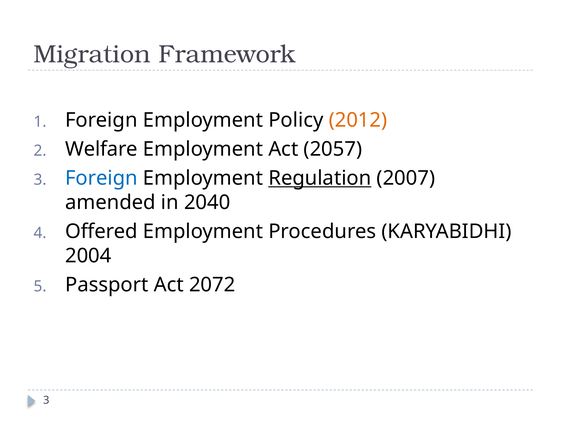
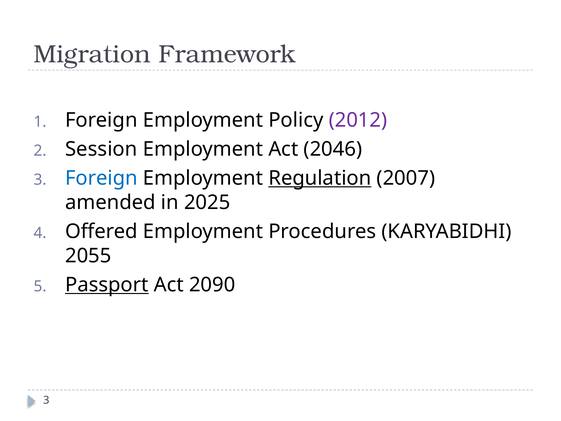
2012 colour: orange -> purple
Welfare: Welfare -> Session
2057: 2057 -> 2046
2040: 2040 -> 2025
2004: 2004 -> 2055
Passport underline: none -> present
2072: 2072 -> 2090
